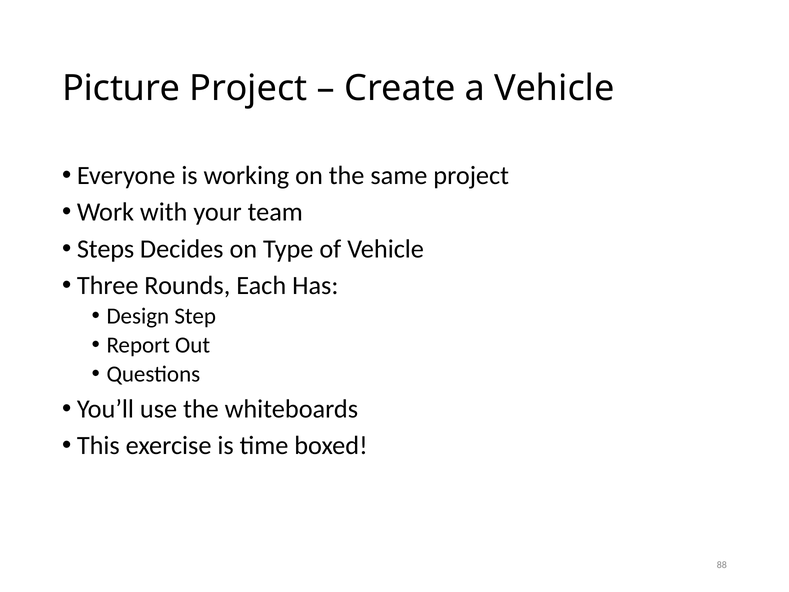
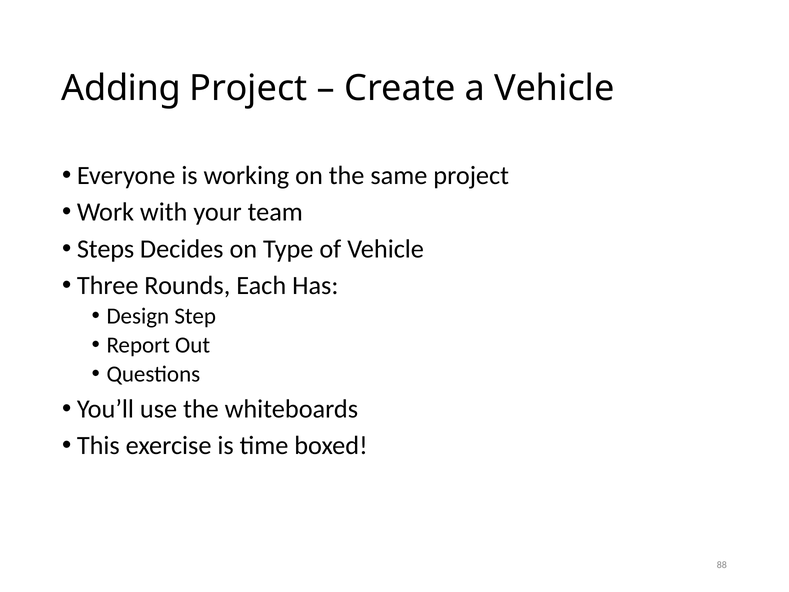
Picture: Picture -> Adding
